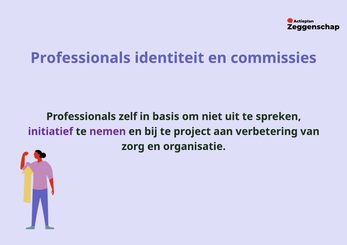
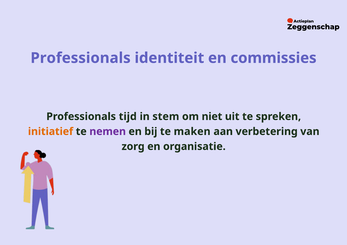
zelf: zelf -> tijd
basis: basis -> stem
initiatief colour: purple -> orange
project: project -> maken
